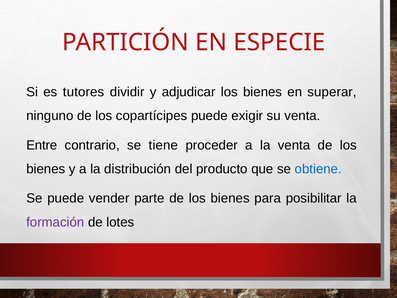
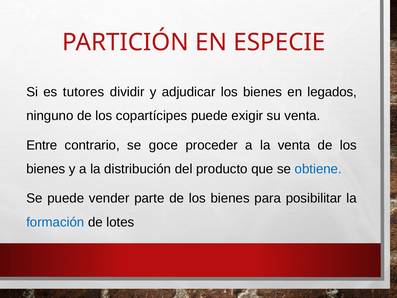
superar: superar -> legados
tiene: tiene -> goce
formación colour: purple -> blue
